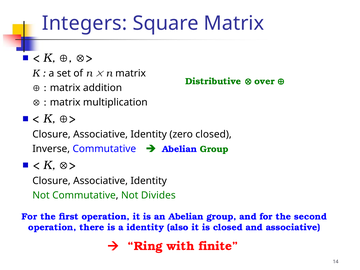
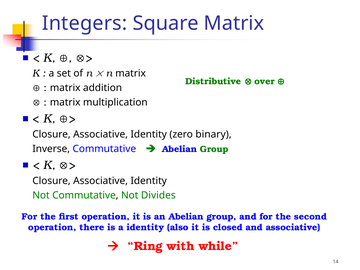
zero closed: closed -> binary
finite: finite -> while
